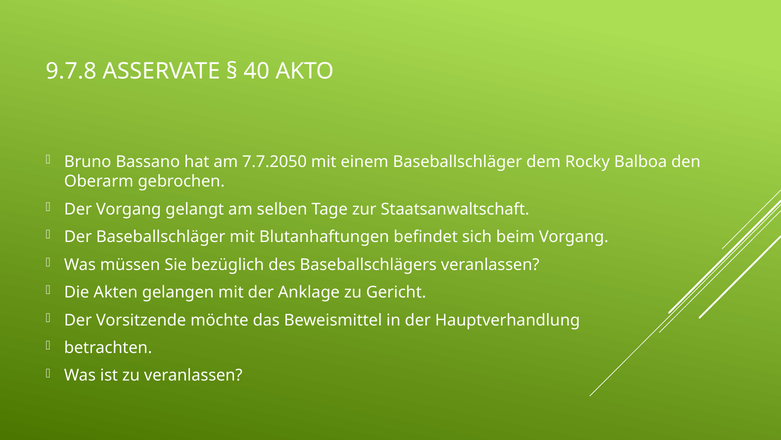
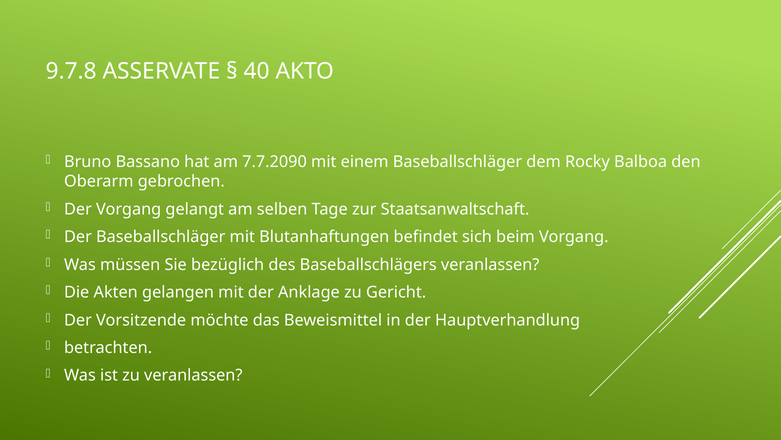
7.7.2050: 7.7.2050 -> 7.7.2090
